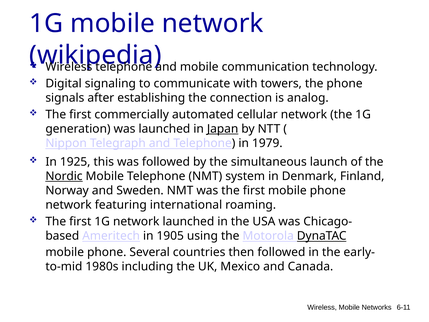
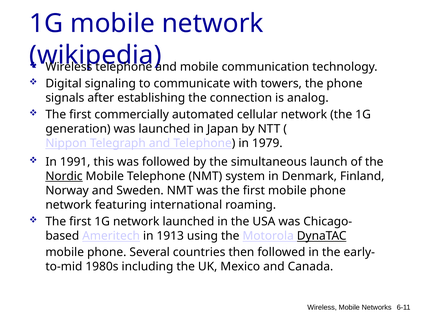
Japan underline: present -> none
1925: 1925 -> 1991
1905: 1905 -> 1913
